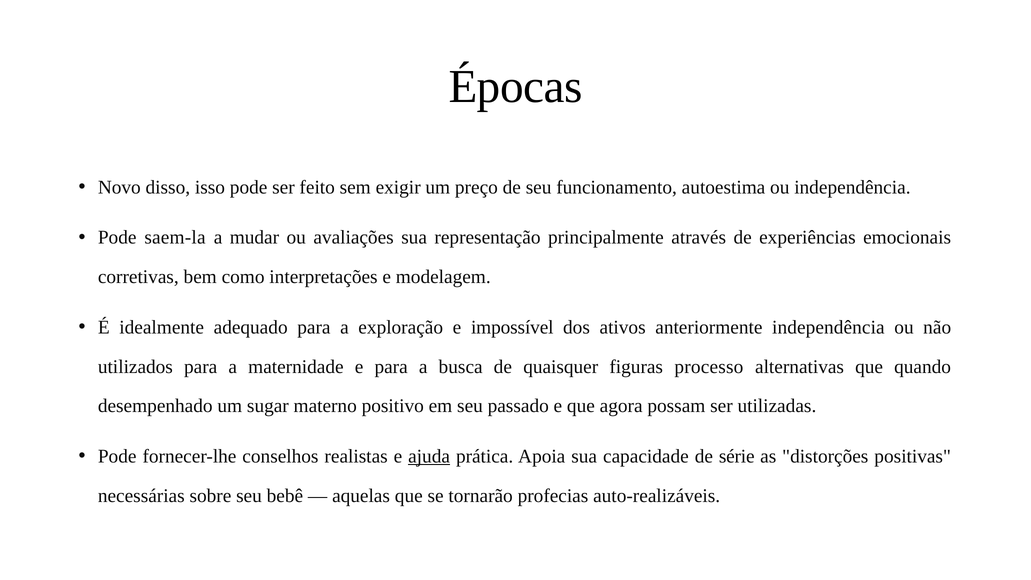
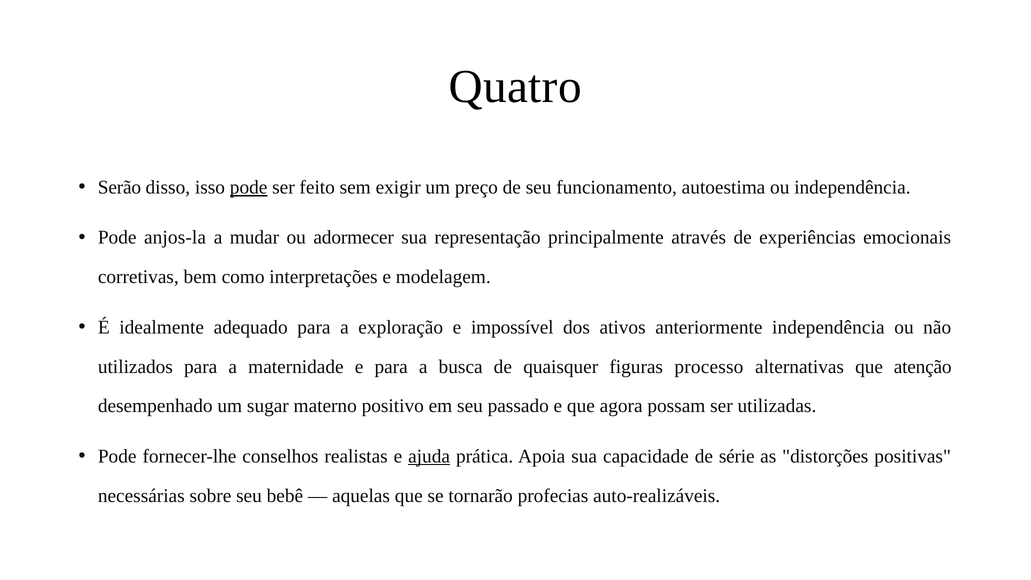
Épocas: Épocas -> Quatro
Novo: Novo -> Serão
pode at (249, 187) underline: none -> present
saem-la: saem-la -> anjos-la
avaliações: avaliações -> adormecer
quando: quando -> atenção
